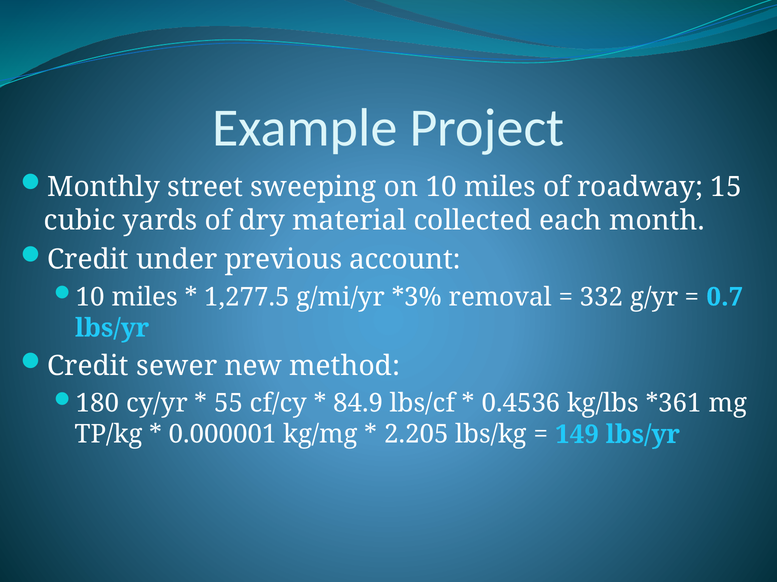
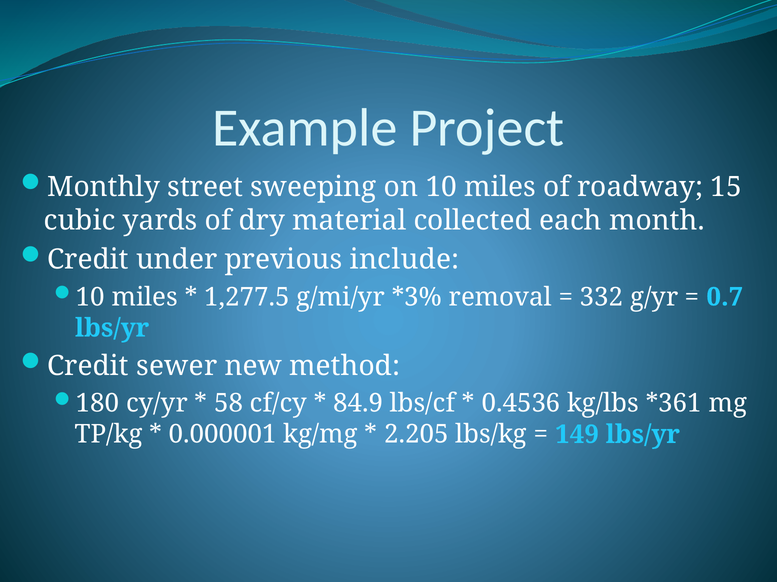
account: account -> include
55: 55 -> 58
